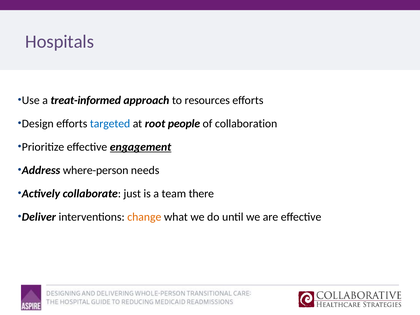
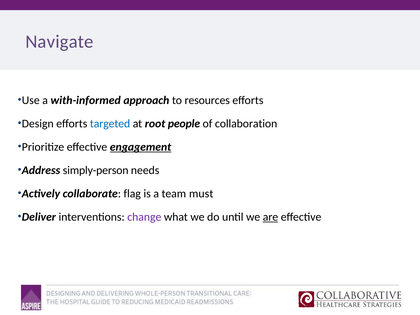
Hospitals: Hospitals -> Navigate
treat-informed: treat-informed -> with-informed
where-person: where-person -> simply-person
just: just -> flag
there: there -> must
change colour: orange -> purple
are underline: none -> present
